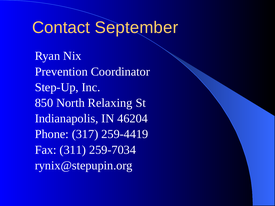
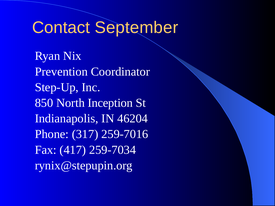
Relaxing: Relaxing -> Inception
259-4419: 259-4419 -> 259-7016
311: 311 -> 417
